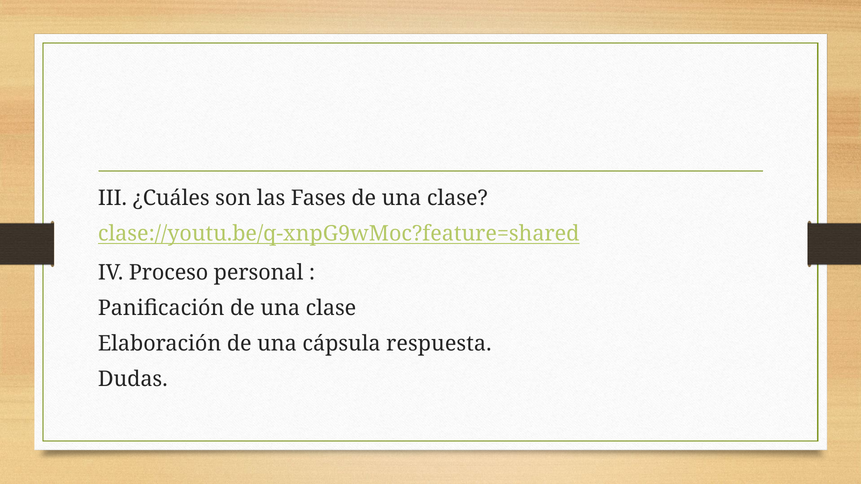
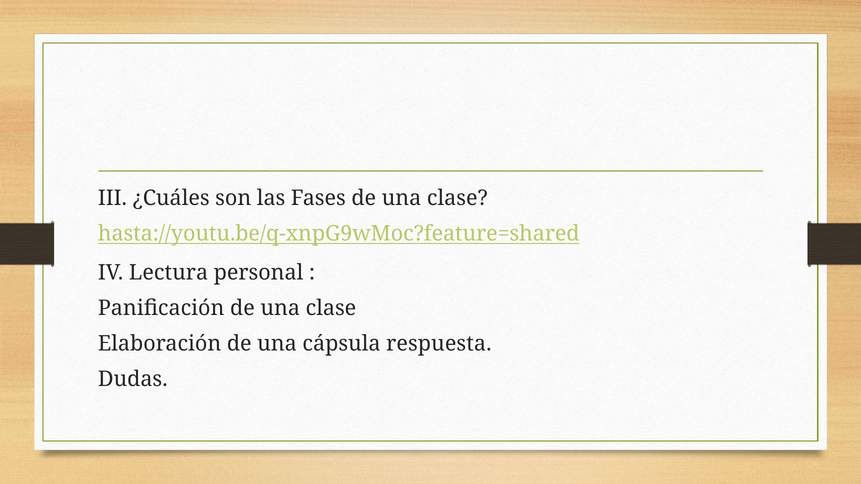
clase://youtu.be/q-xnpG9wMoc?feature=shared: clase://youtu.be/q-xnpG9wMoc?feature=shared -> hasta://youtu.be/q-xnpG9wMoc?feature=shared
Proceso: Proceso -> Lectura
